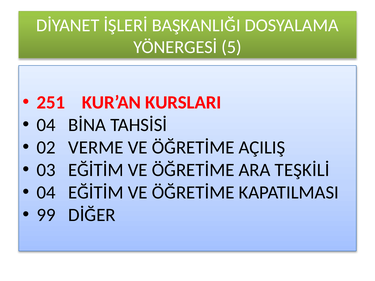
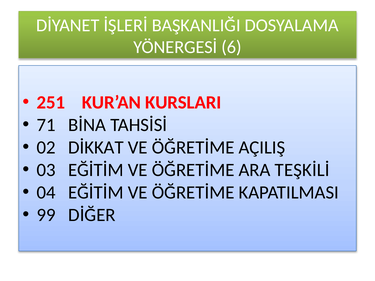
5: 5 -> 6
04 at (46, 125): 04 -> 71
VERME: VERME -> DİKKAT
